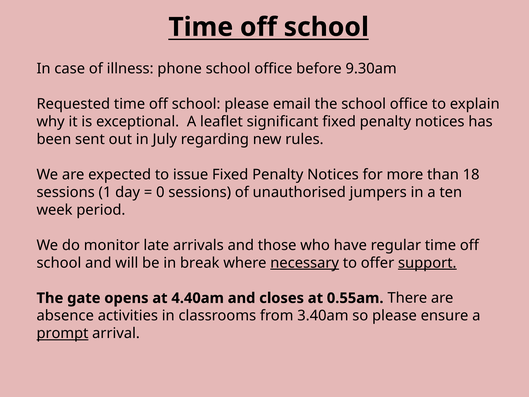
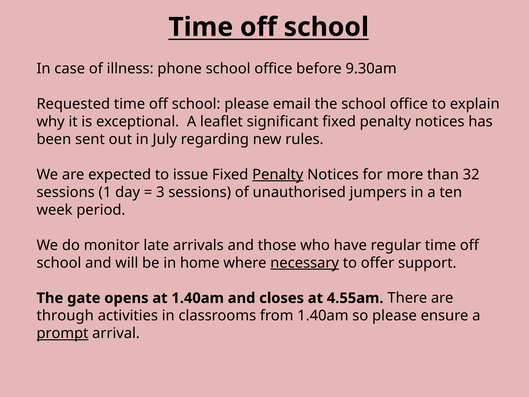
Penalty at (278, 174) underline: none -> present
18: 18 -> 32
0: 0 -> 3
break: break -> home
support underline: present -> none
at 4.40am: 4.40am -> 1.40am
0.55am: 0.55am -> 4.55am
absence: absence -> through
from 3.40am: 3.40am -> 1.40am
